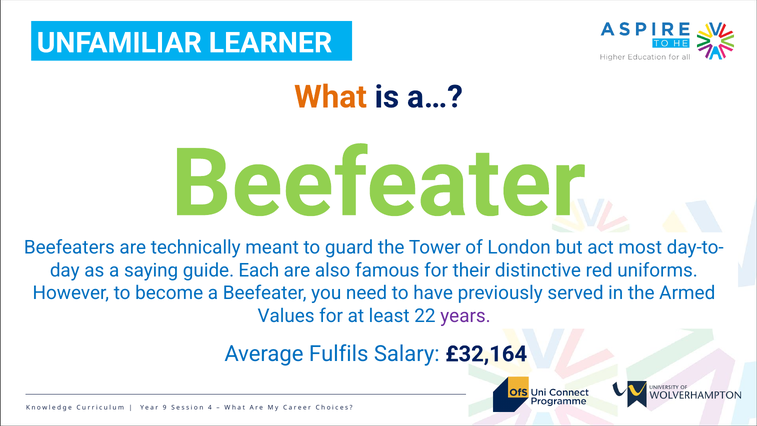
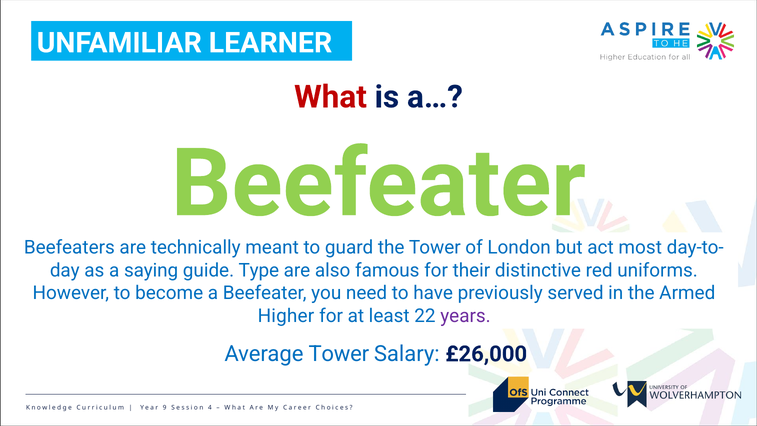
What colour: orange -> red
Each: Each -> Type
Values: Values -> Higher
Average Fulfils: Fulfils -> Tower
£32,164: £32,164 -> £26,000
